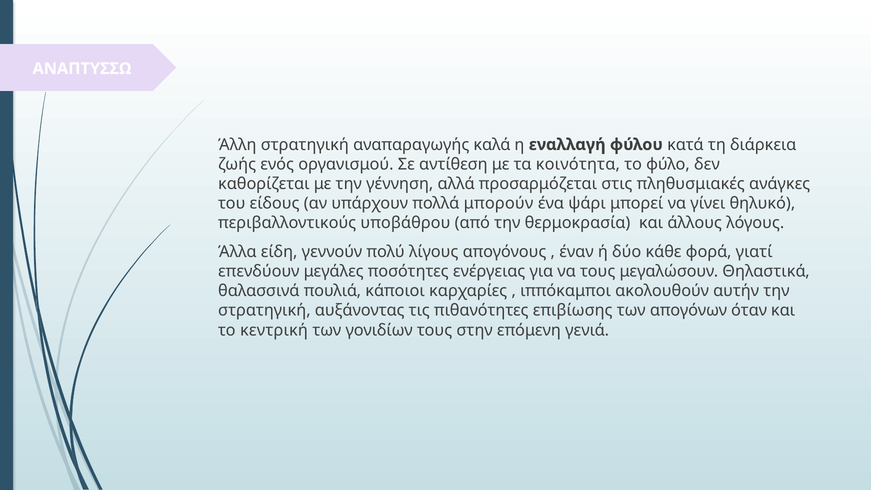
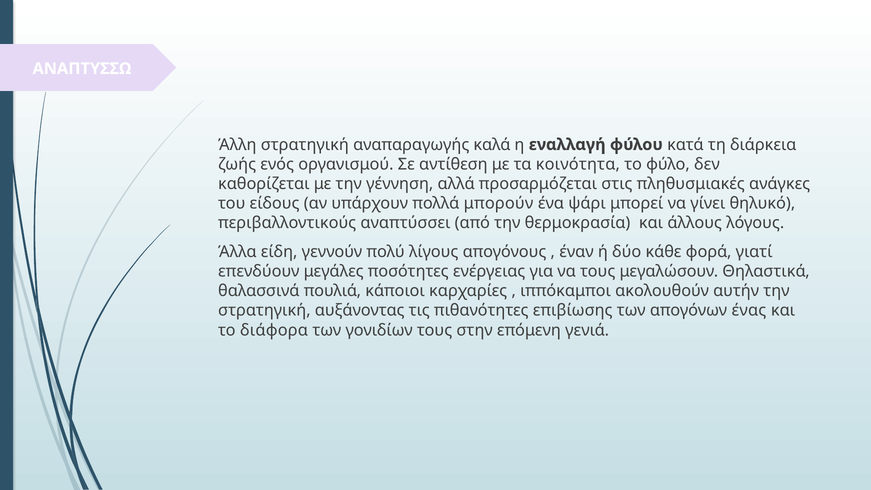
υποβάθρου: υποβάθρου -> αναπτύσσει
όταν: όταν -> ένας
κεντρική: κεντρική -> διάφορα
